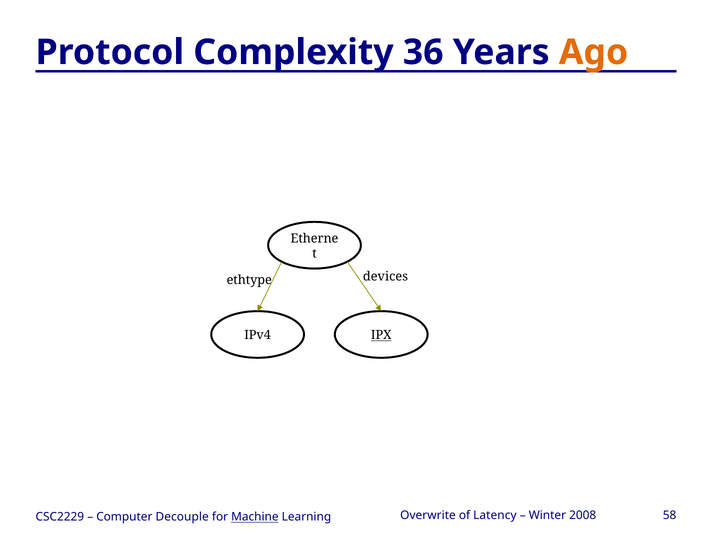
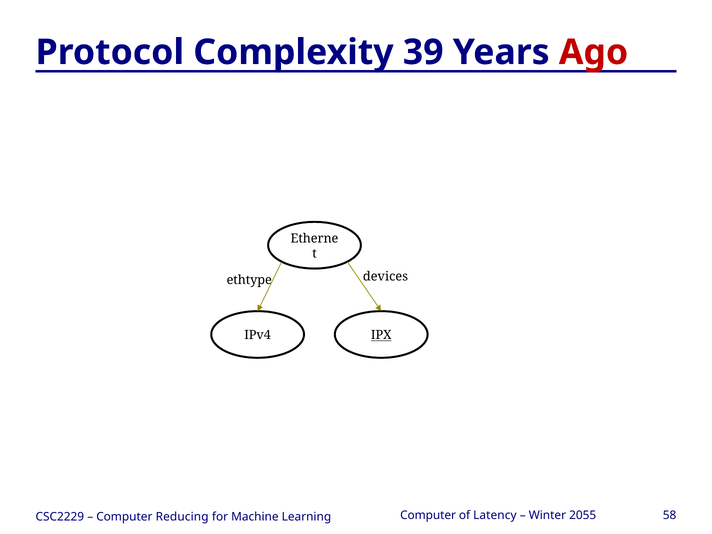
36: 36 -> 39
Ago colour: orange -> red
Overwrite at (428, 515): Overwrite -> Computer
2008: 2008 -> 2055
Decouple: Decouple -> Reducing
Machine underline: present -> none
